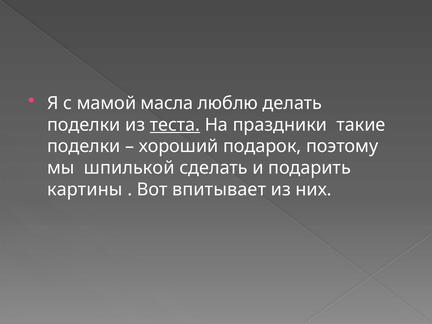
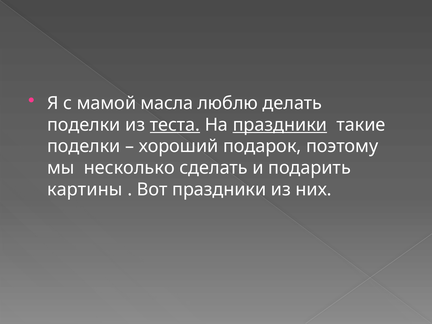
праздники at (280, 125) underline: none -> present
шпилькой: шпилькой -> несколько
Вот впитывает: впитывает -> праздники
